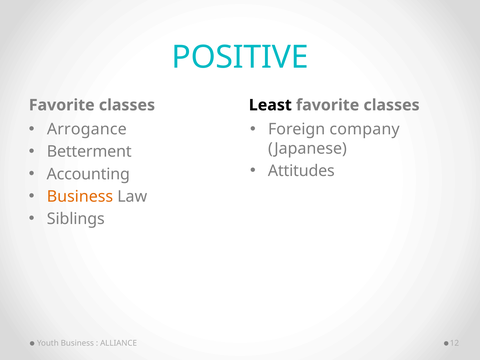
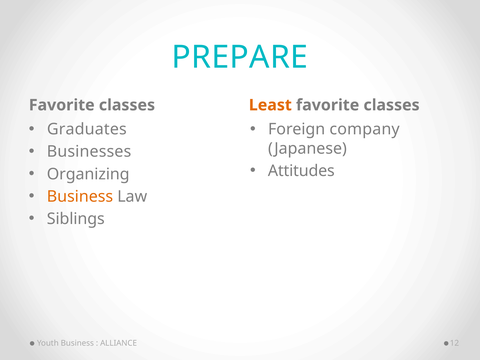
POSITIVE: POSITIVE -> PREPARE
Least colour: black -> orange
Arrogance: Arrogance -> Graduates
Betterment: Betterment -> Businesses
Accounting: Accounting -> Organizing
